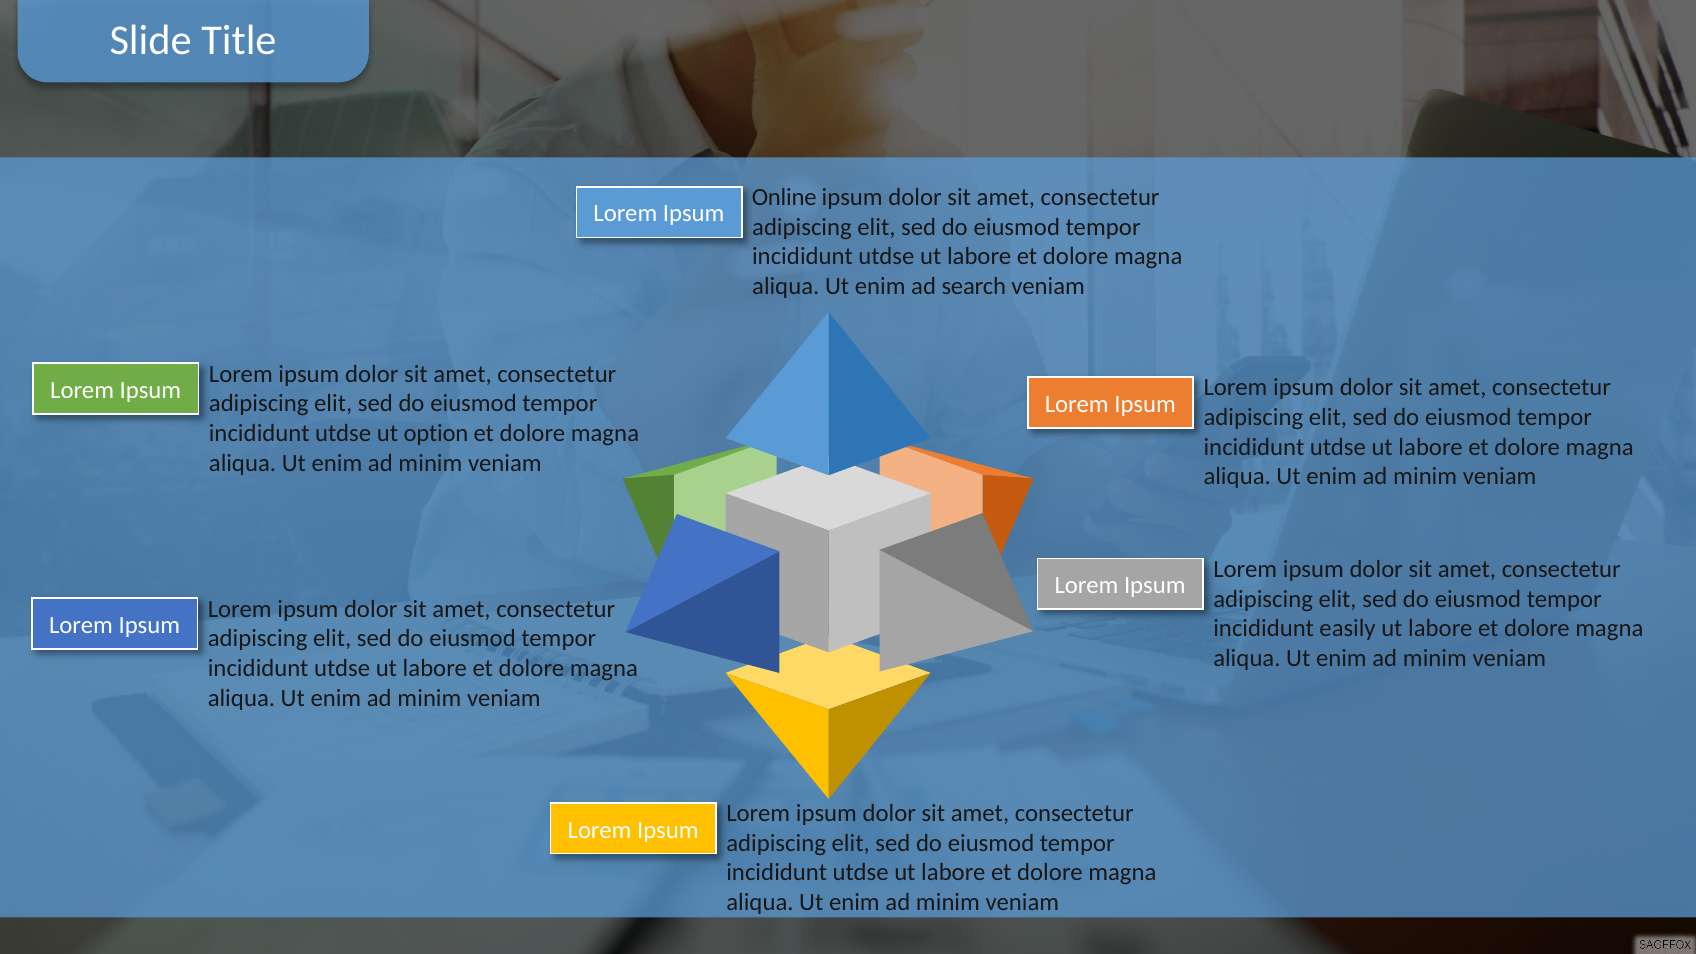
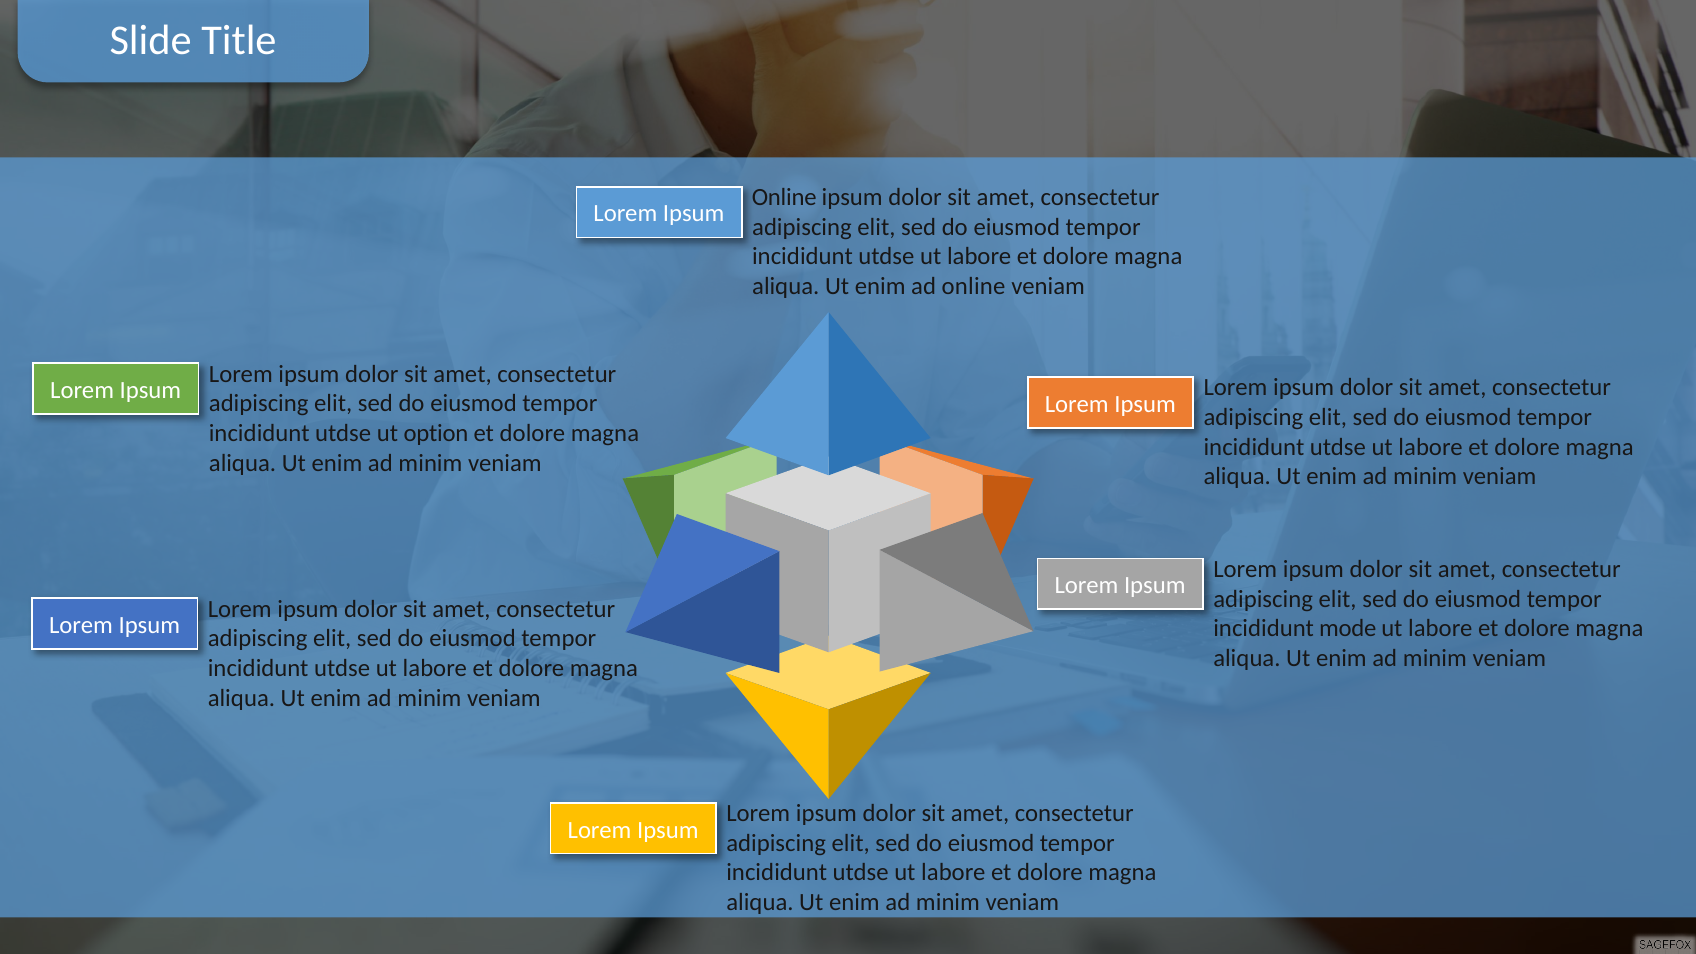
ad search: search -> online
easily: easily -> mode
